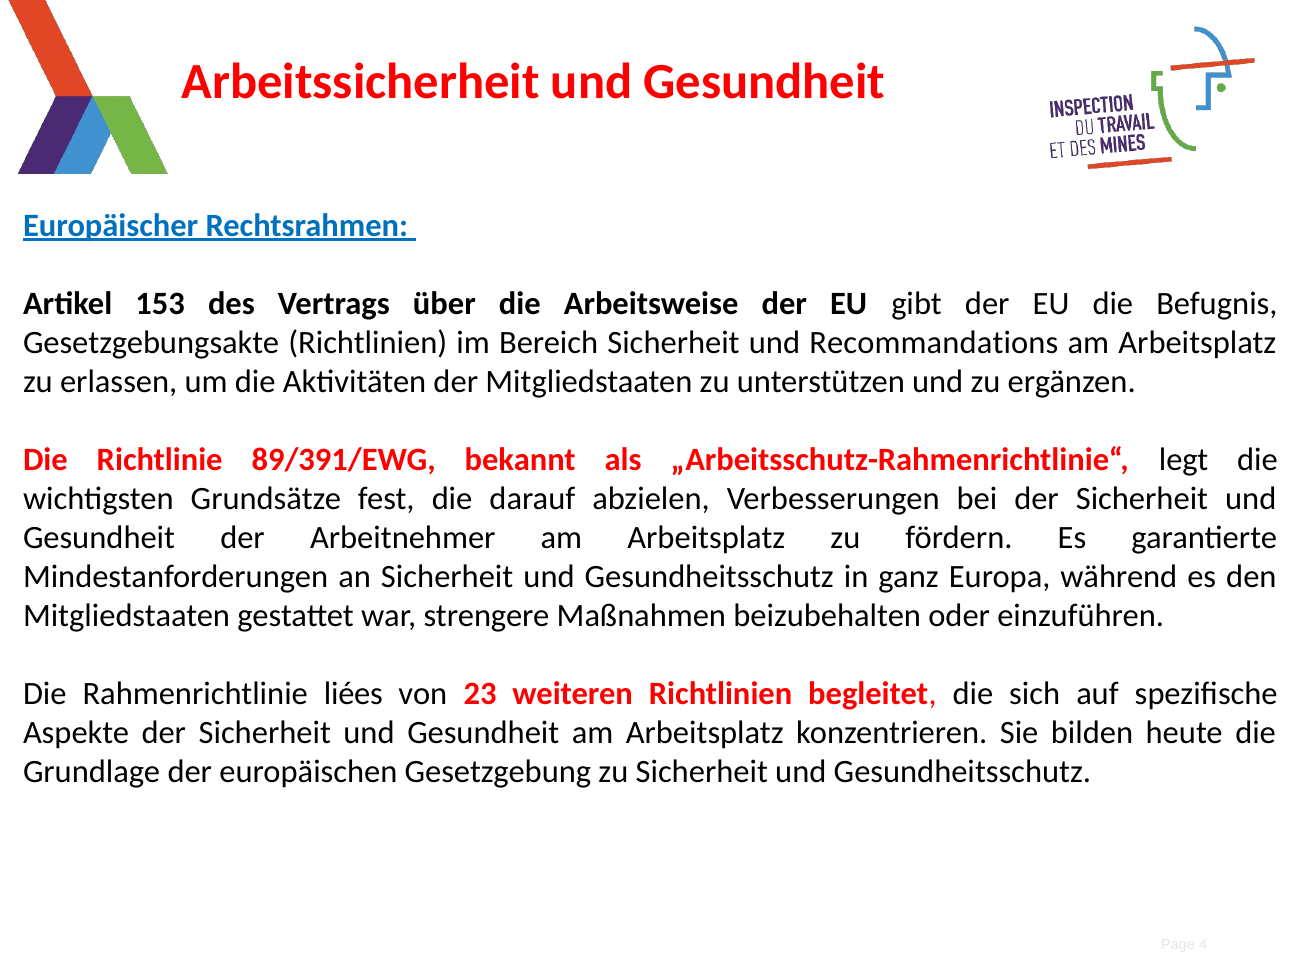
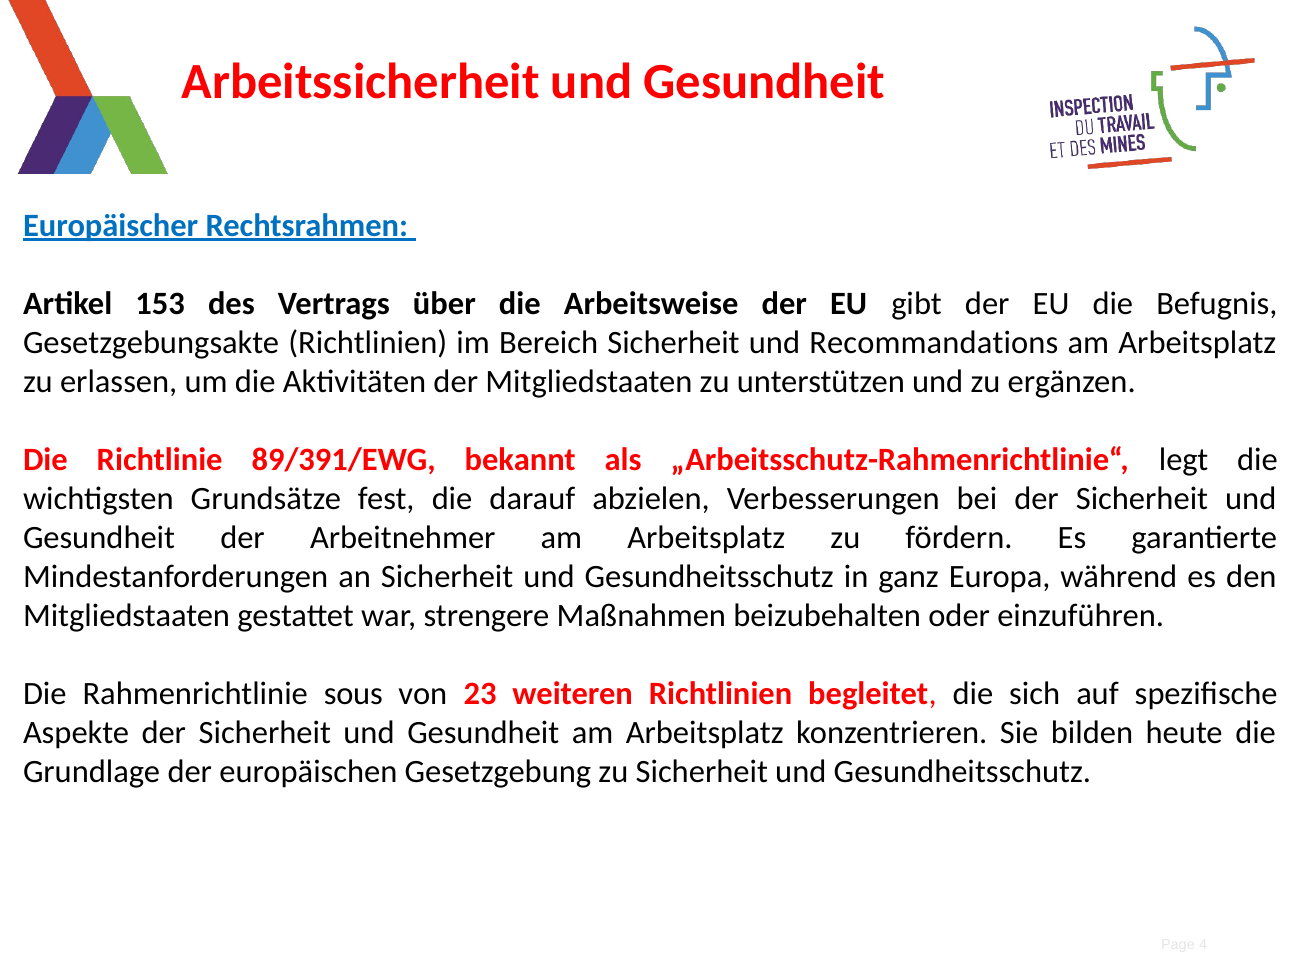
liées: liées -> sous
